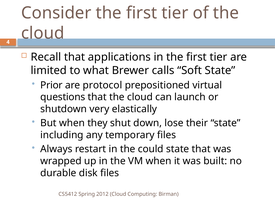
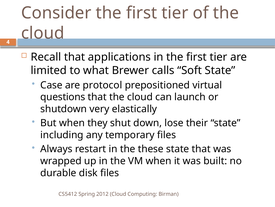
Prior: Prior -> Case
could: could -> these
